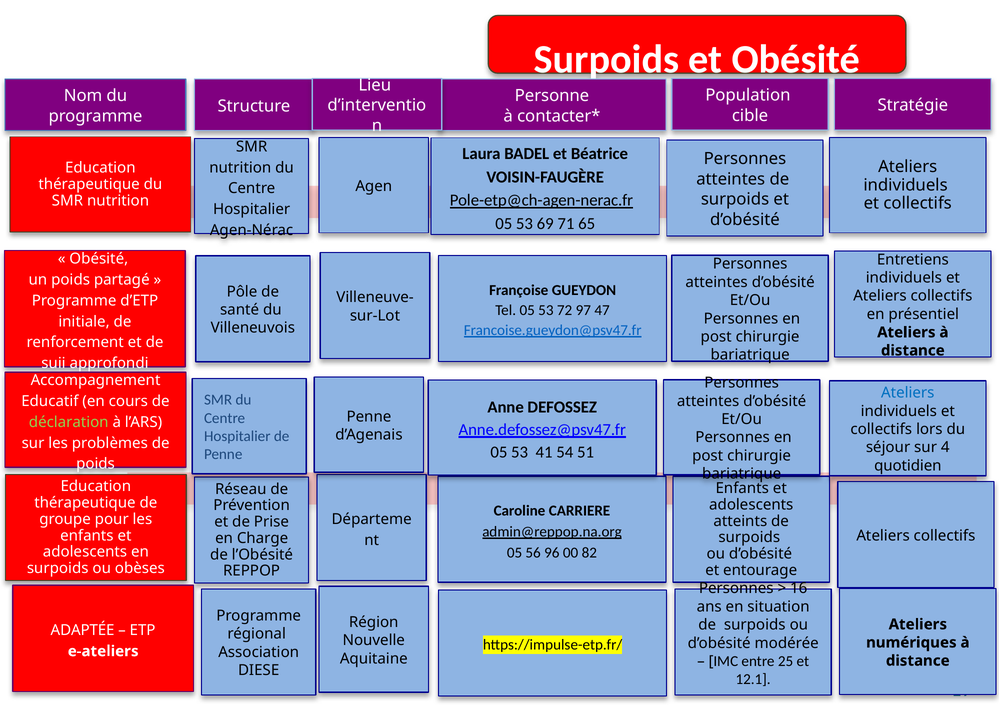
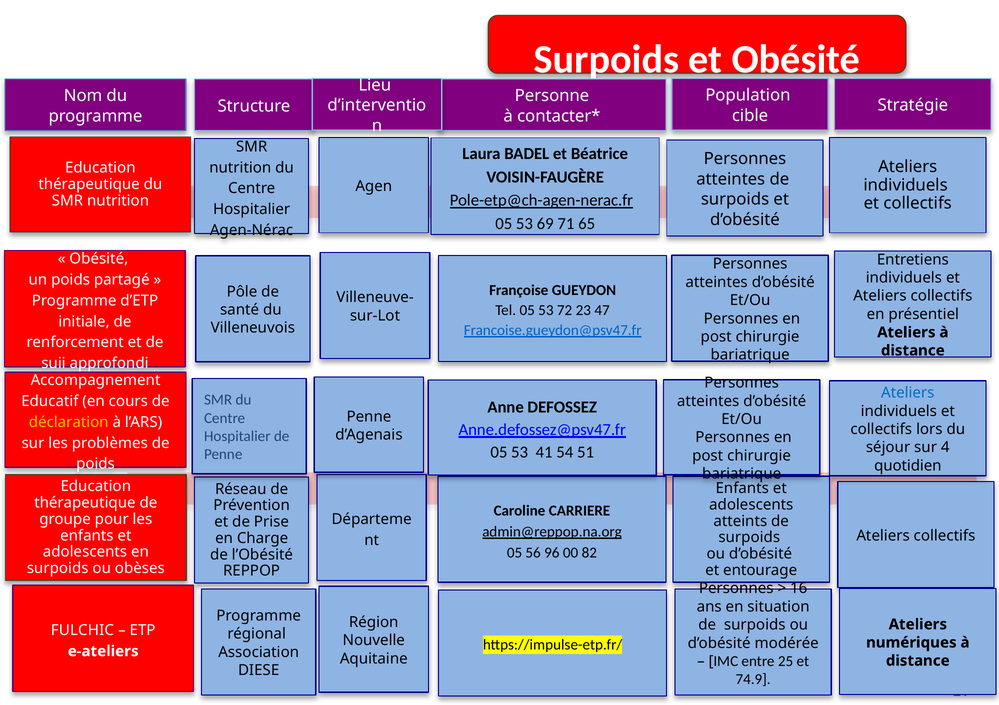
97: 97 -> 23
déclaration colour: light green -> yellow
ADAPTÉE: ADAPTÉE -> FULCHIC
12.1: 12.1 -> 74.9
